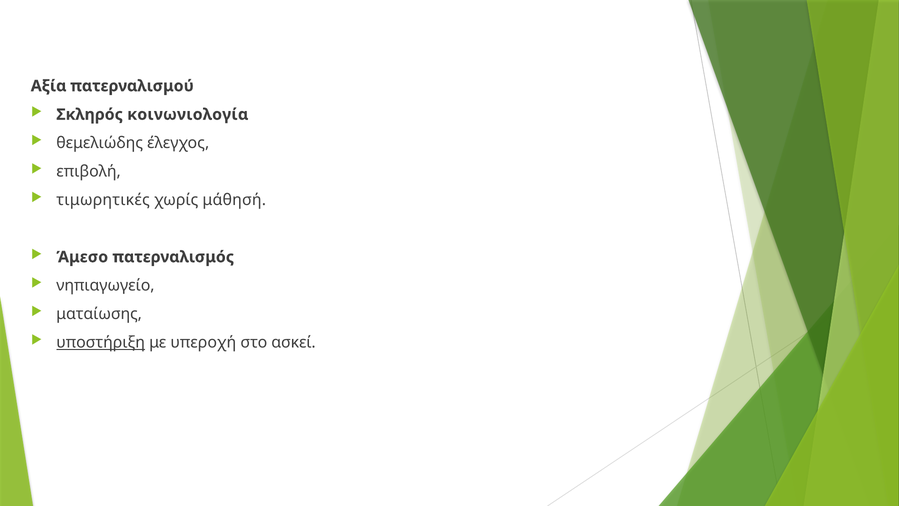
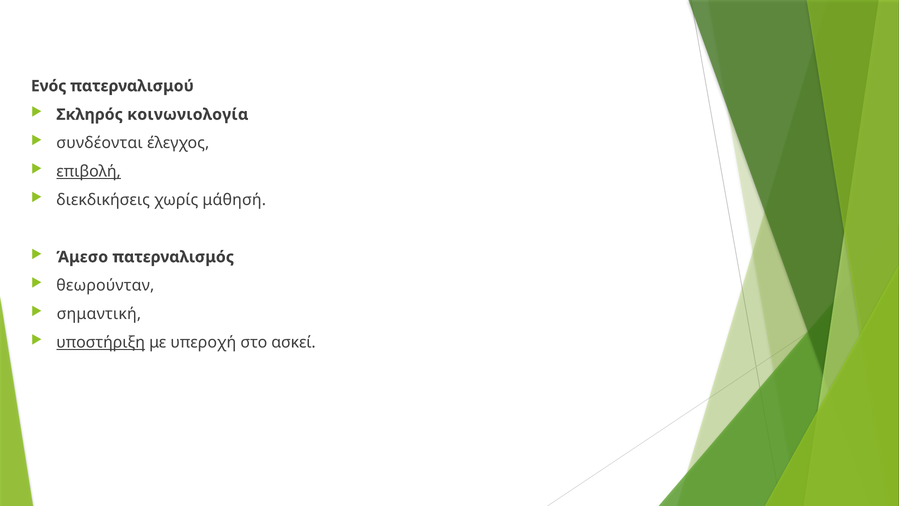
Αξία: Αξία -> Ενός
θεμελιώδης: θεμελιώδης -> συνδέονται
επιβολή underline: none -> present
τιμωρητικές: τιμωρητικές -> διεκδικήσεις
νηπιαγωγείο: νηπιαγωγείο -> θεωρούνταν
ματαίωσης: ματαίωσης -> σημαντική
